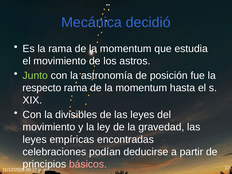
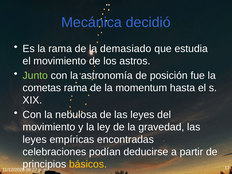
momentum at (126, 49): momentum -> demasiado
respecto: respecto -> cometas
divisibles: divisibles -> nebulosa
básicos colour: pink -> yellow
